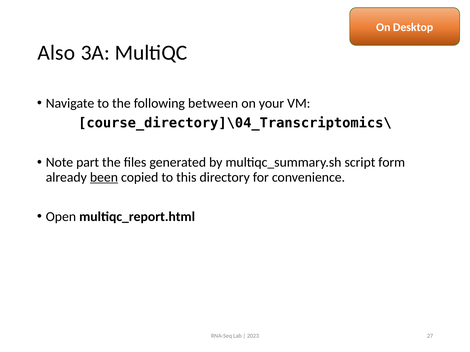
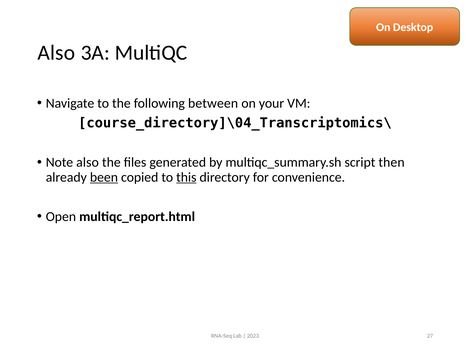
Note part: part -> also
form: form -> then
this underline: none -> present
